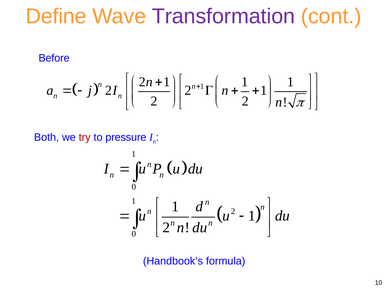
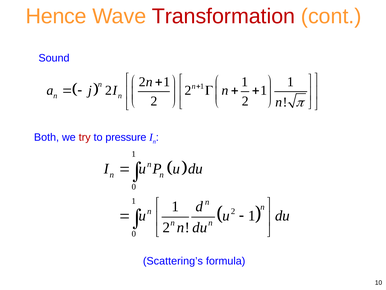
Define: Define -> Hence
Transformation colour: purple -> red
Before: Before -> Sound
Handbook’s: Handbook’s -> Scattering’s
